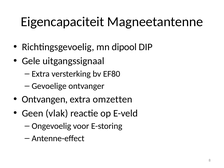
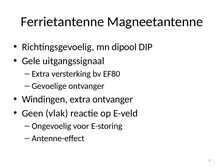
Eigencapaciteit: Eigencapaciteit -> Ferrietantenne
Ontvangen: Ontvangen -> Windingen
extra omzetten: omzetten -> ontvanger
